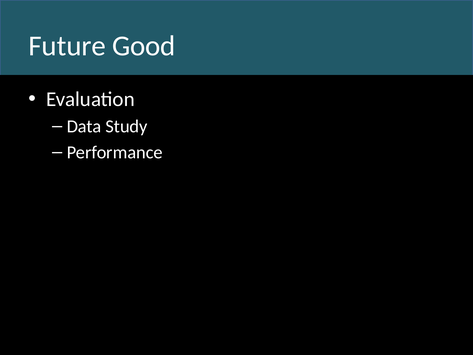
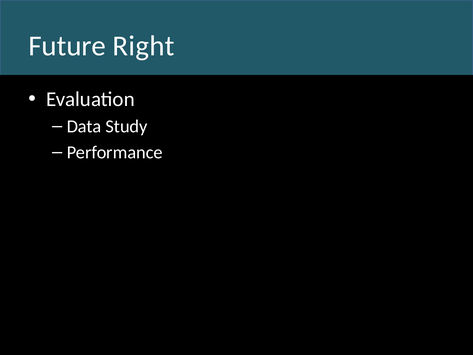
Good: Good -> Right
